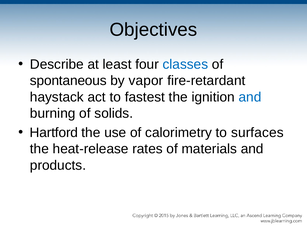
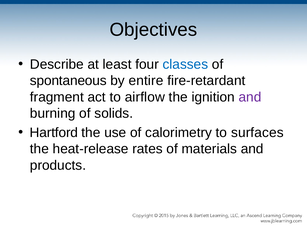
vapor: vapor -> entire
haystack: haystack -> fragment
fastest: fastest -> airflow
and at (250, 97) colour: blue -> purple
